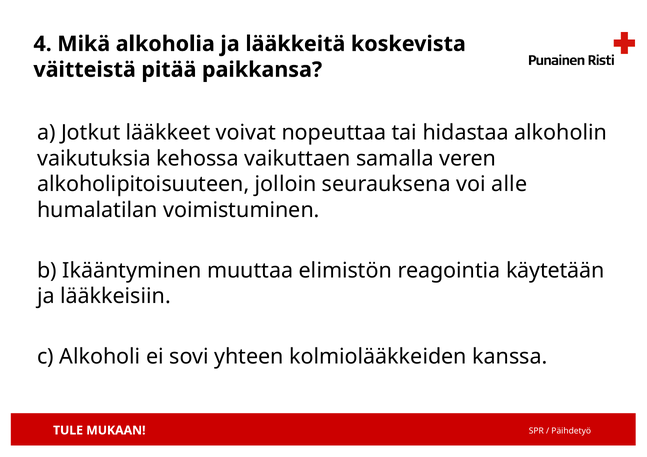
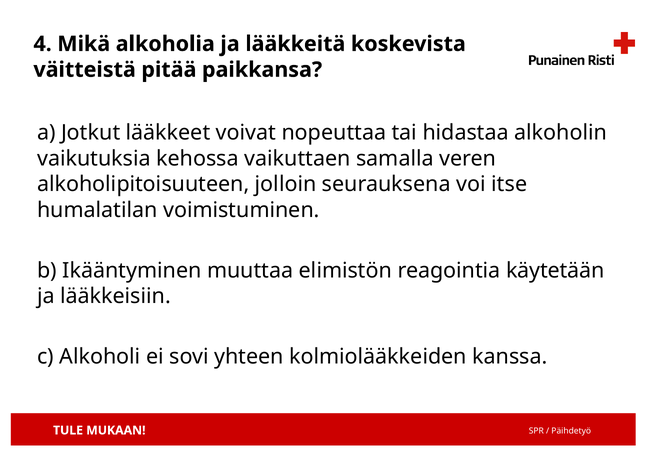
alle: alle -> itse
